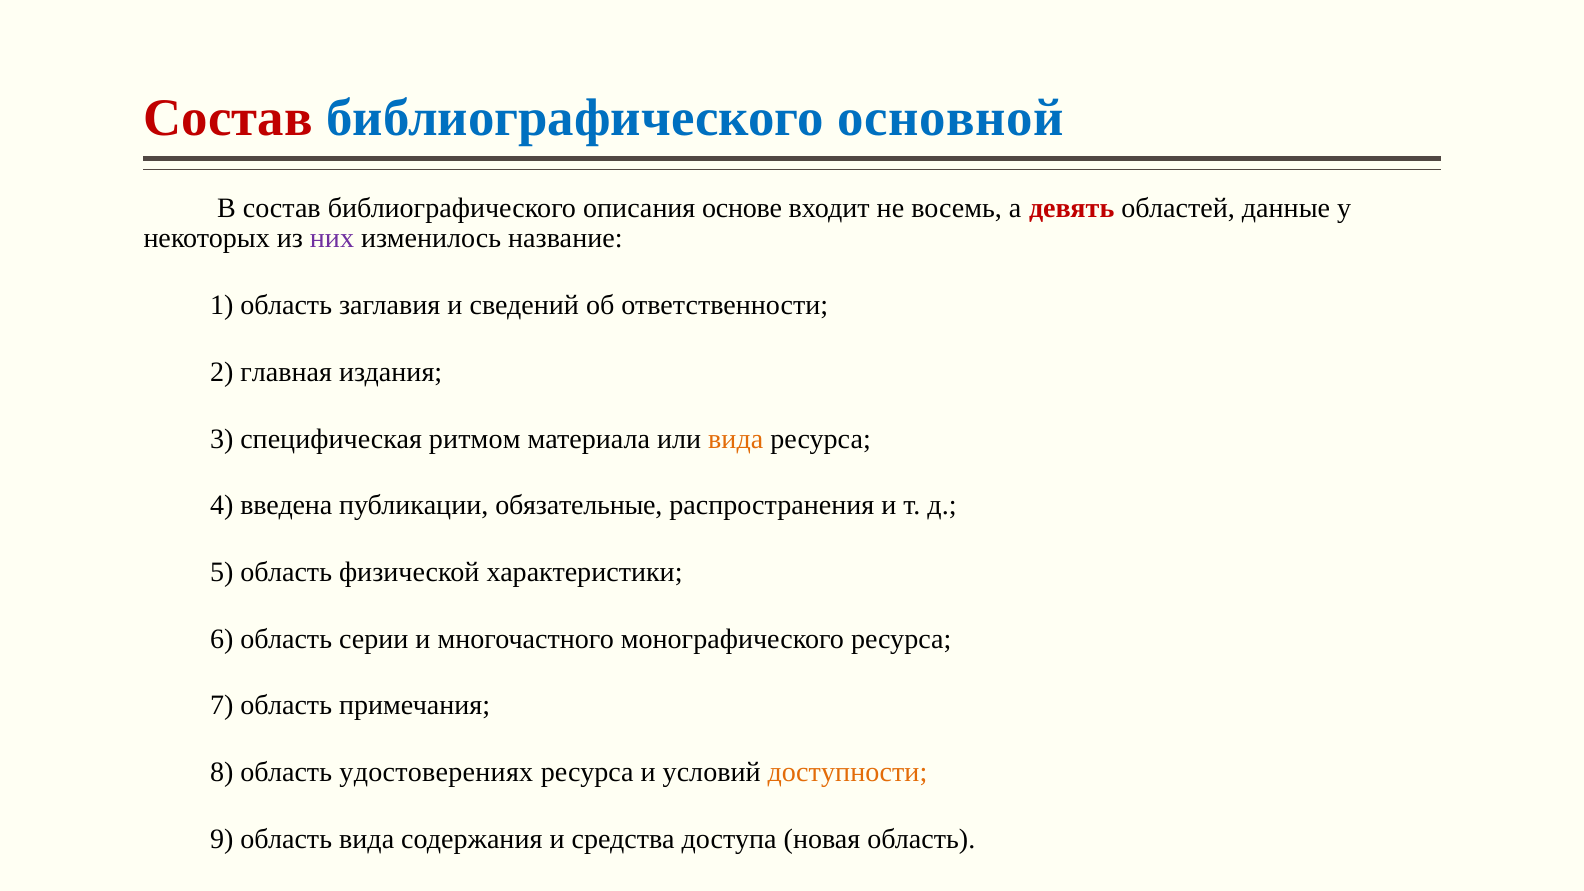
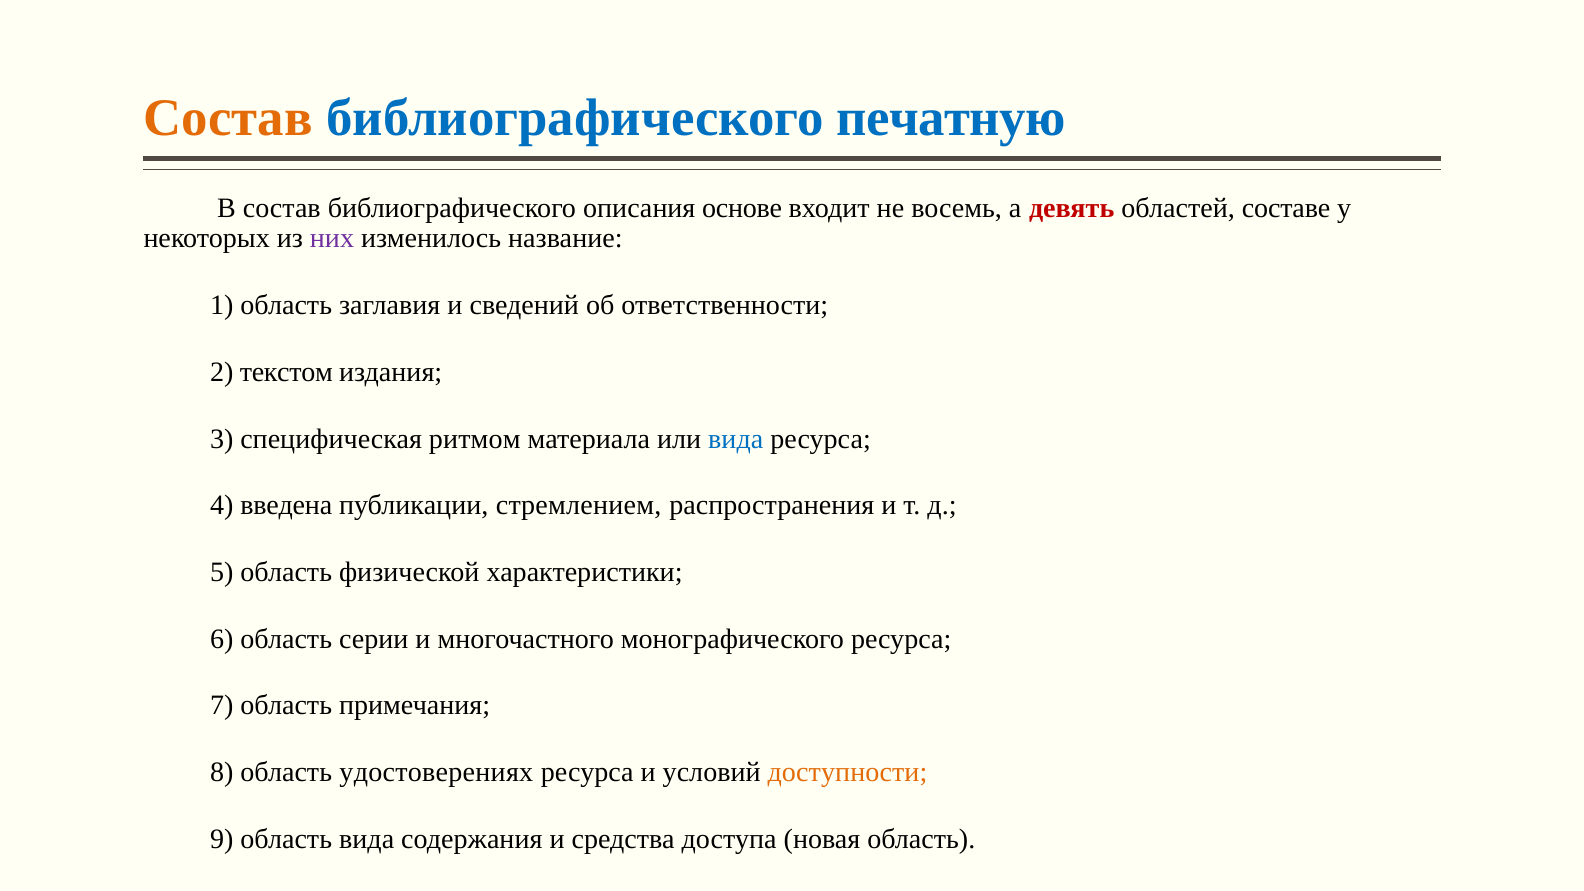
Состав at (228, 118) colour: red -> orange
основной: основной -> печатную
данные: данные -> составе
главная: главная -> текстом
вида at (736, 439) colour: orange -> blue
обязательные: обязательные -> стремлением
